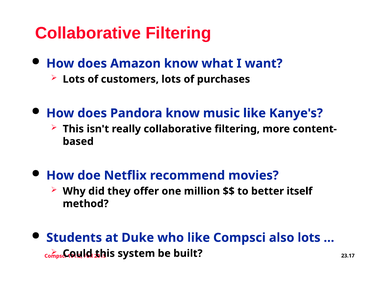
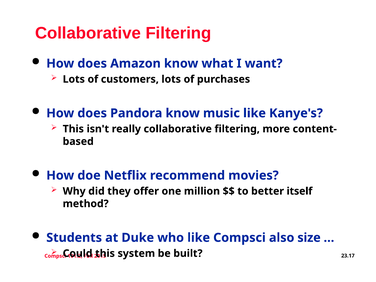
also lots: lots -> size
